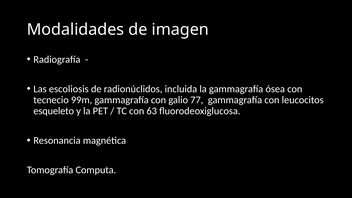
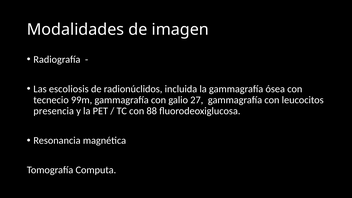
77: 77 -> 27
esqueleto: esqueleto -> presencia
63: 63 -> 88
